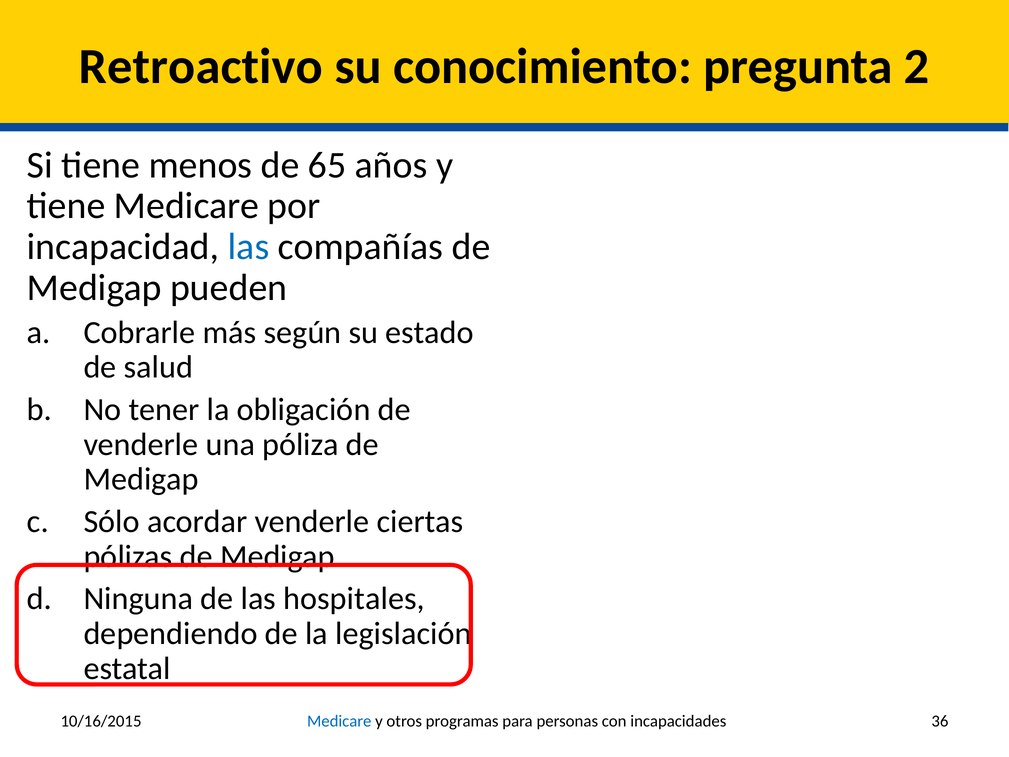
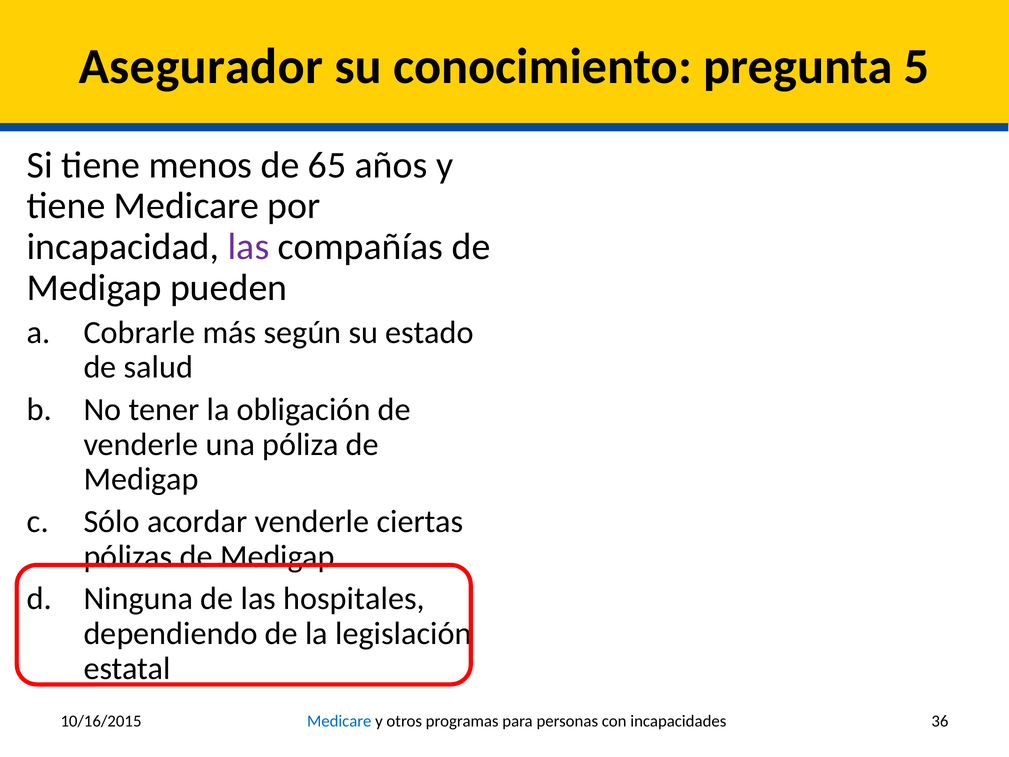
Retroactivo: Retroactivo -> Asegurador
2: 2 -> 5
las at (249, 247) colour: blue -> purple
